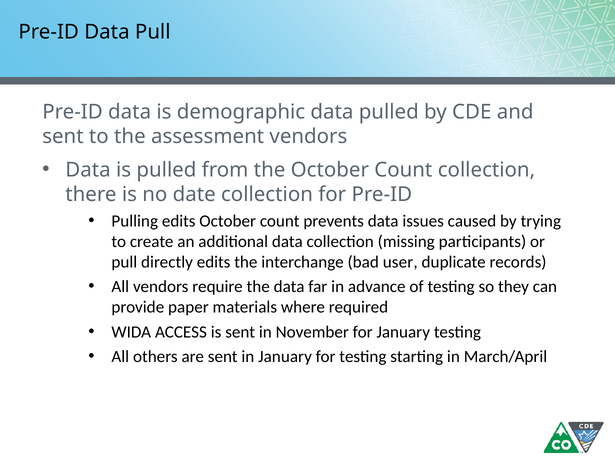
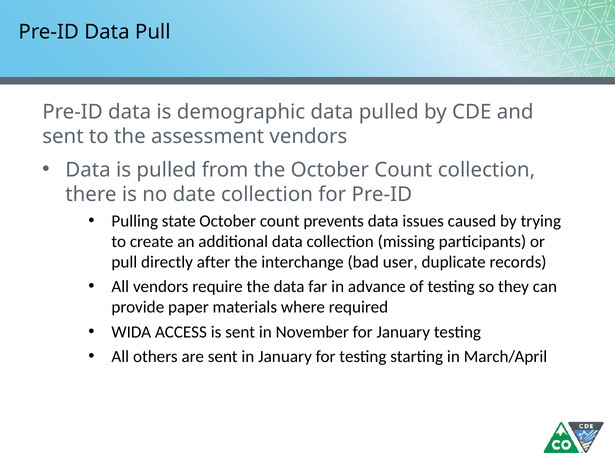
Pulling edits: edits -> state
directly edits: edits -> after
